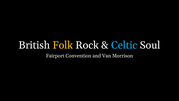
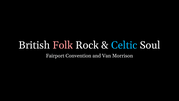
Folk colour: yellow -> pink
